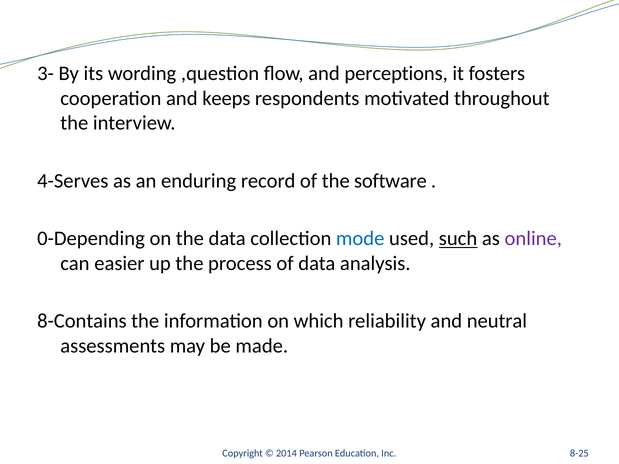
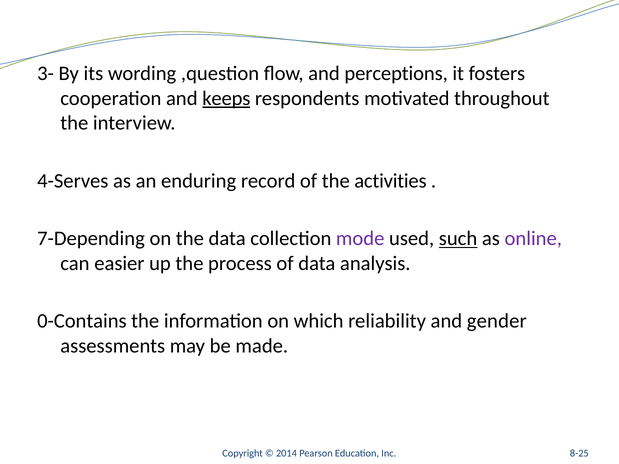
keeps underline: none -> present
software: software -> activities
0-Depending: 0-Depending -> 7-Depending
mode colour: blue -> purple
8-Contains: 8-Contains -> 0-Contains
neutral: neutral -> gender
